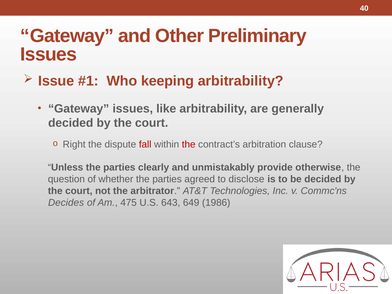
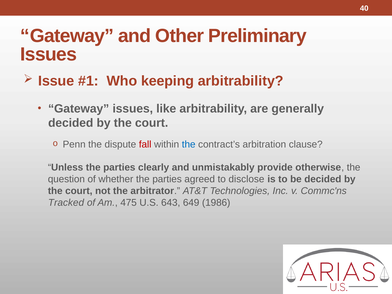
Right: Right -> Penn
the at (189, 144) colour: red -> blue
Decides: Decides -> Tracked
